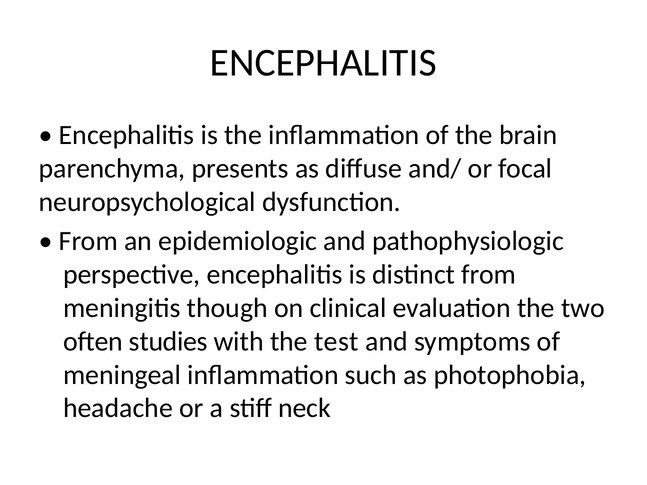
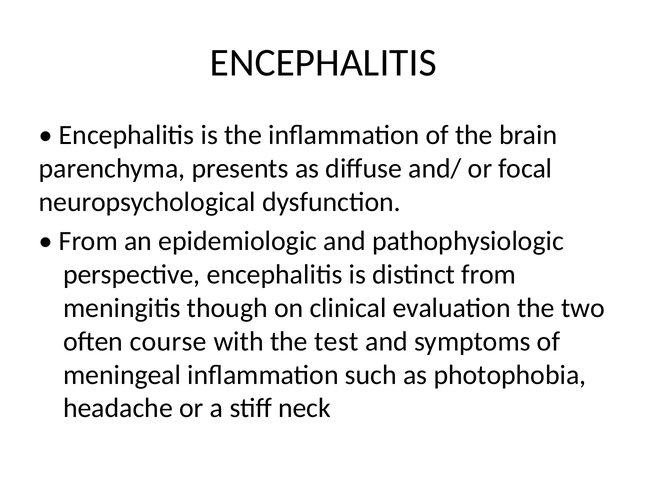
studies: studies -> course
